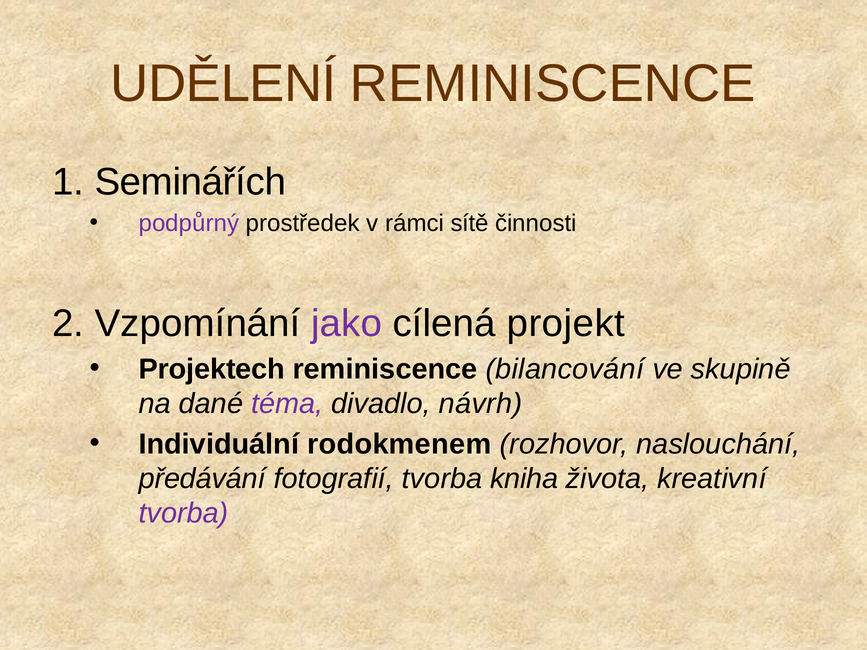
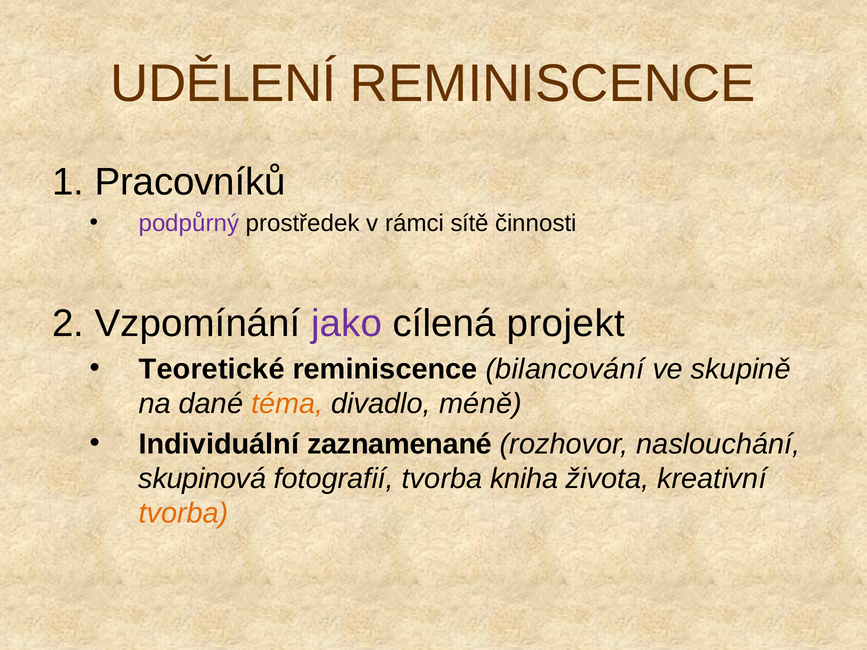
Seminářích: Seminářích -> Pracovníků
Projektech: Projektech -> Teoretické
téma colour: purple -> orange
návrh: návrh -> méně
rodokmenem: rodokmenem -> zaznamenané
předávání: předávání -> skupinová
tvorba at (184, 514) colour: purple -> orange
